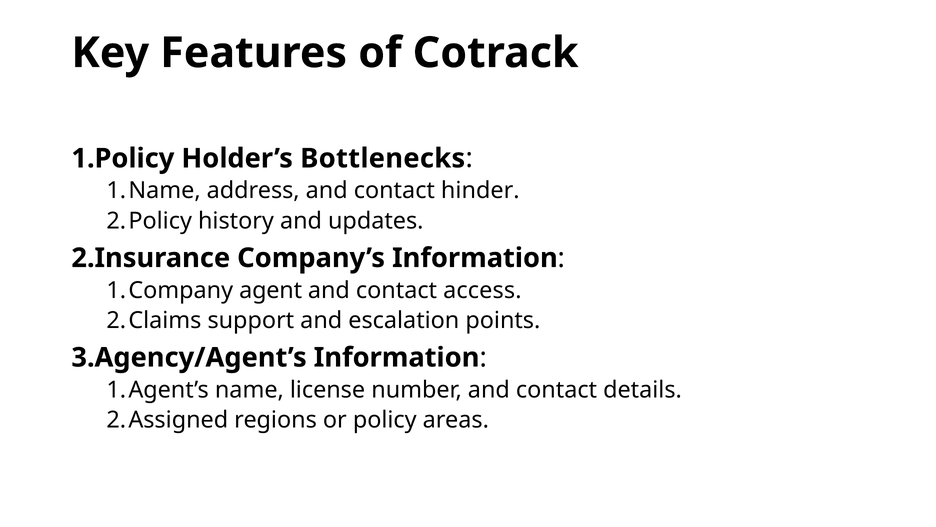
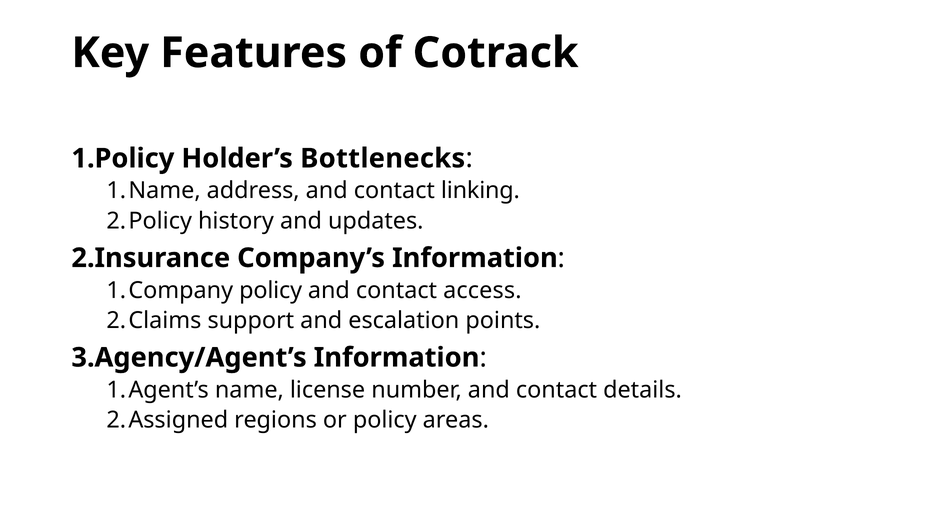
hinder: hinder -> linking
agent at (271, 290): agent -> policy
